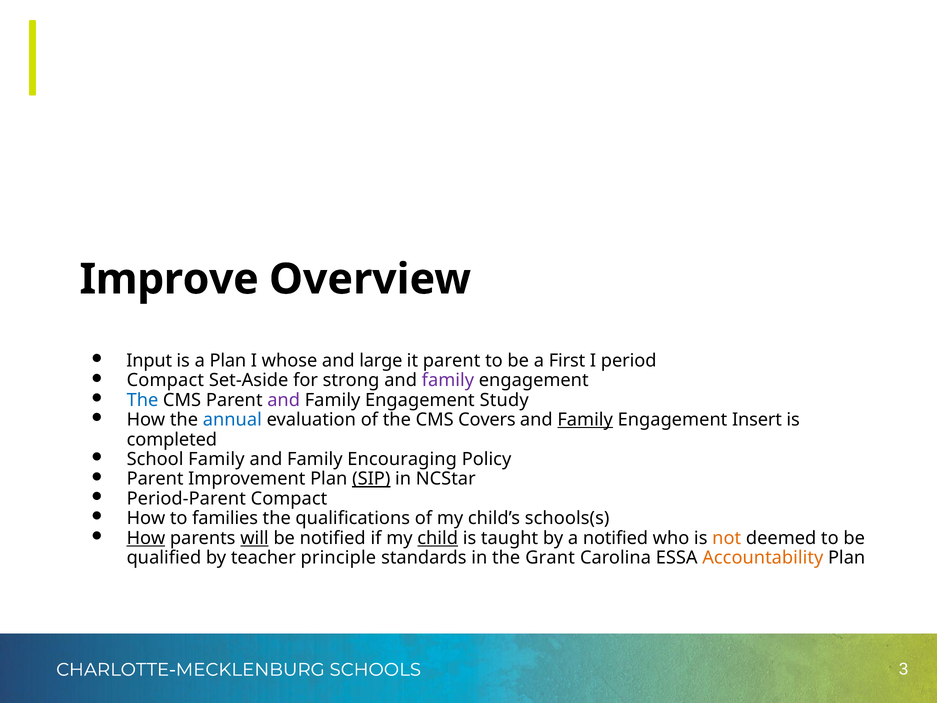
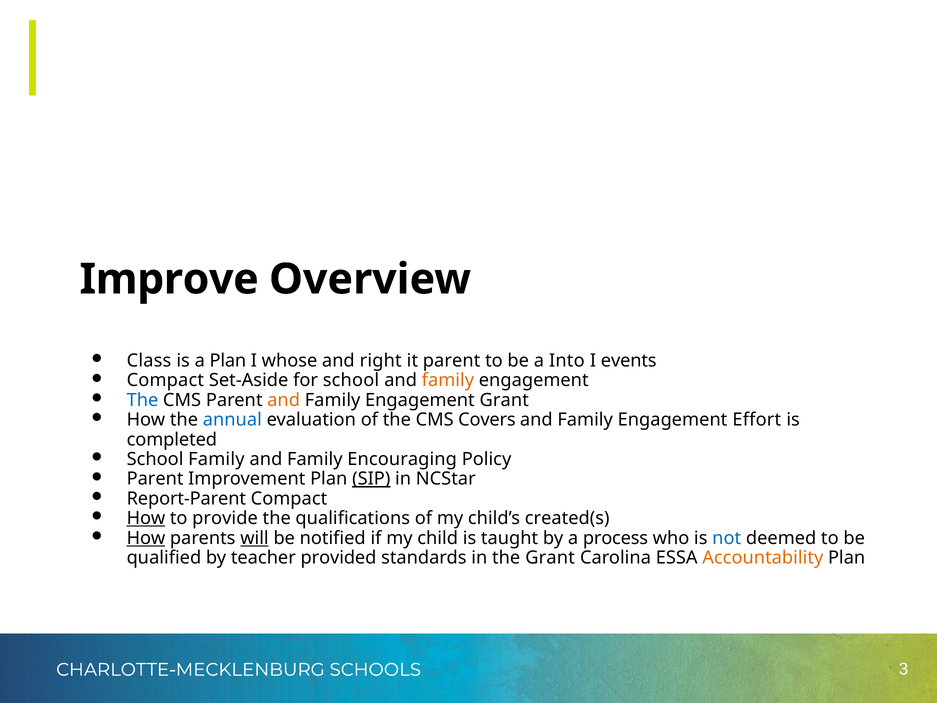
Input: Input -> Class
large: large -> right
First: First -> Into
period: period -> events
for strong: strong -> school
family at (448, 380) colour: purple -> orange
and at (284, 400) colour: purple -> orange
Engagement Study: Study -> Grant
Family at (585, 420) underline: present -> none
Insert: Insert -> Effort
Period-Parent: Period-Parent -> Report-Parent
How at (146, 518) underline: none -> present
families: families -> provide
schools(s: schools(s -> created(s
child underline: present -> none
a notified: notified -> process
not colour: orange -> blue
principle: principle -> provided
